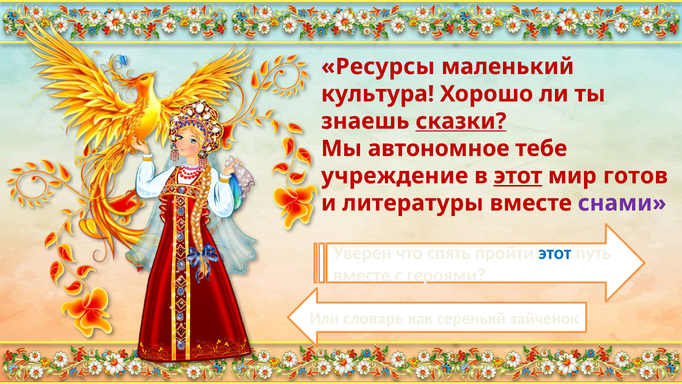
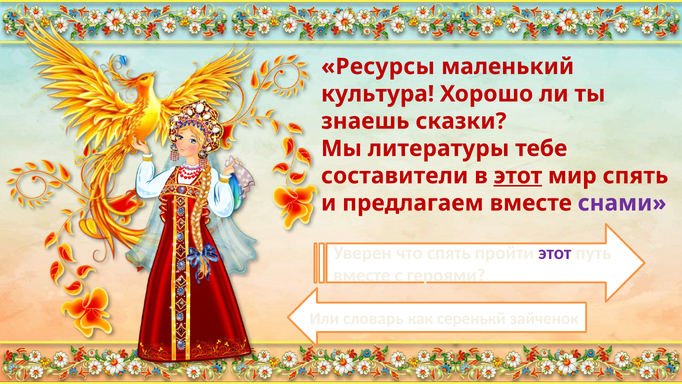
сказки underline: present -> none
автономное: автономное -> литературы
учреждение: учреждение -> составители
мир готов: готов -> спять
литературы: литературы -> предлагаем
этот at (555, 253) colour: blue -> purple
